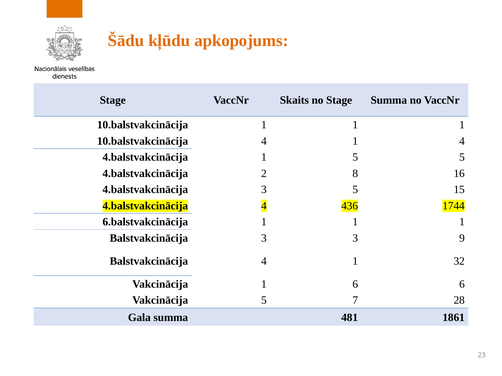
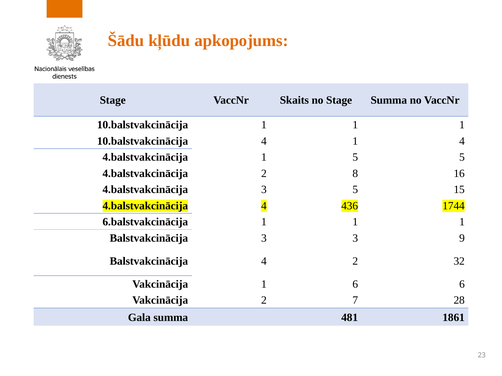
Balstvakcinācija 4 1: 1 -> 2
Vakcinācija 5: 5 -> 2
